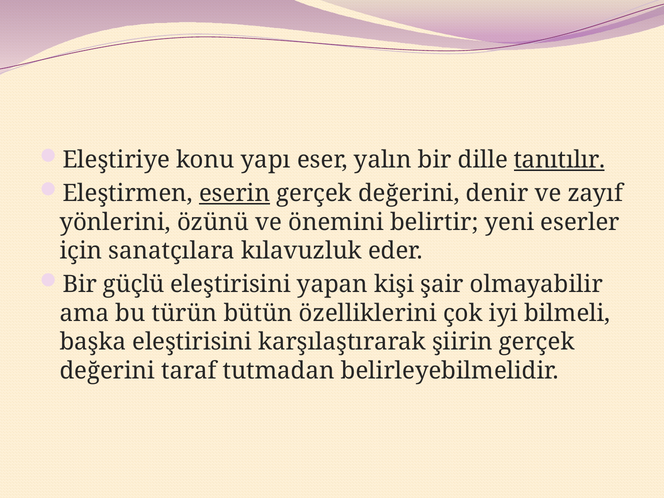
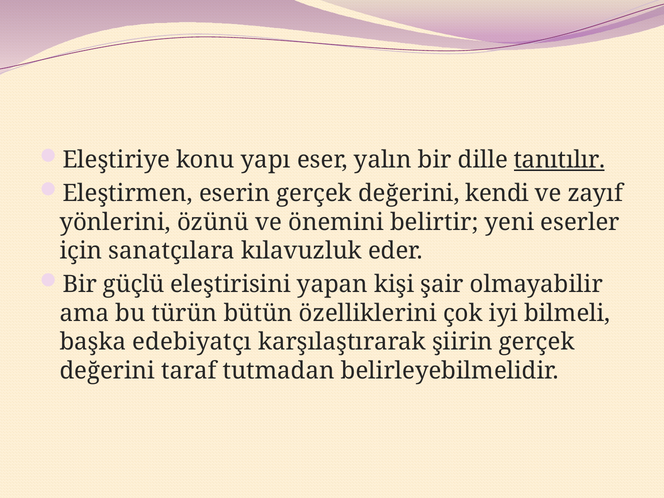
eserin underline: present -> none
denir: denir -> kendi
başka eleştirisini: eleştirisini -> edebiyatçı
